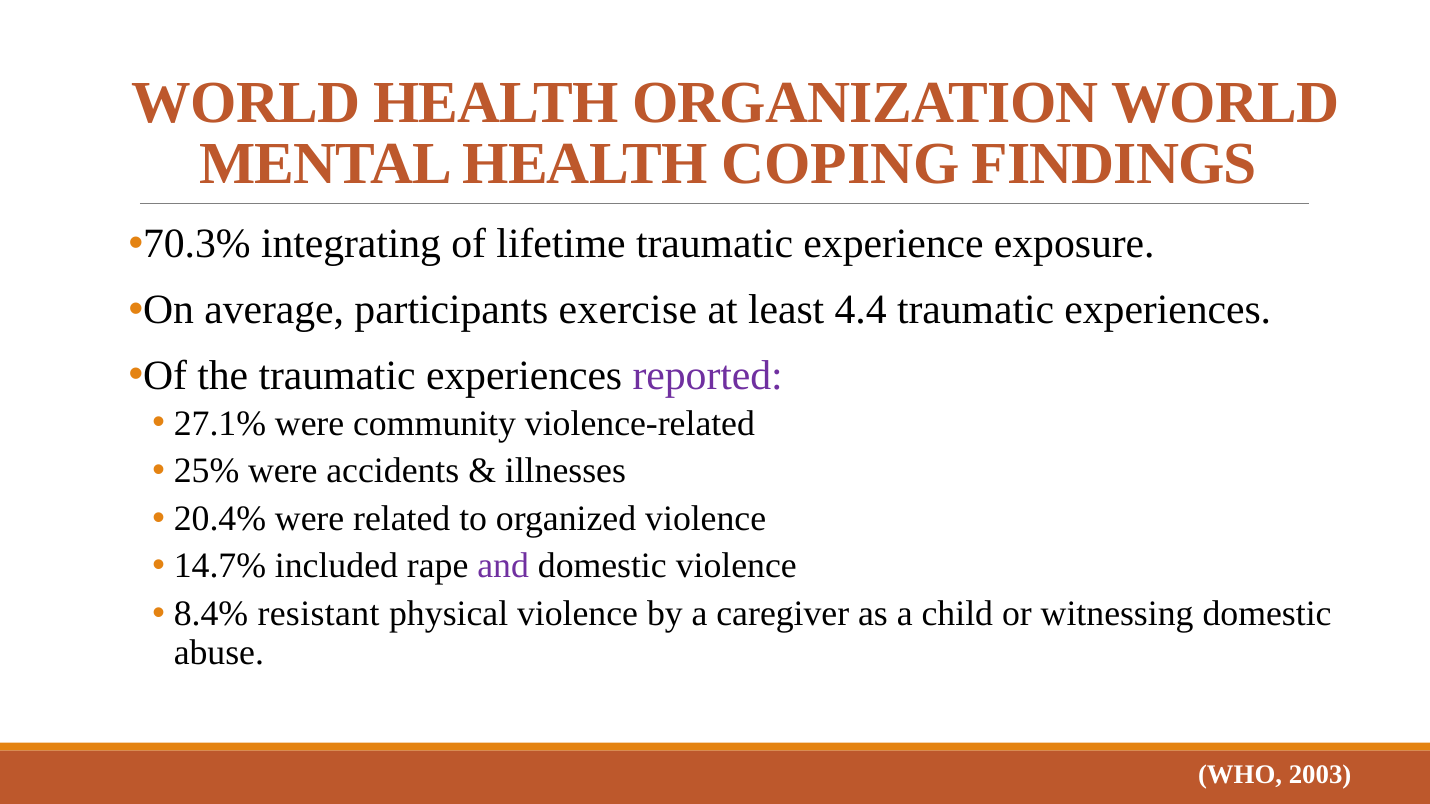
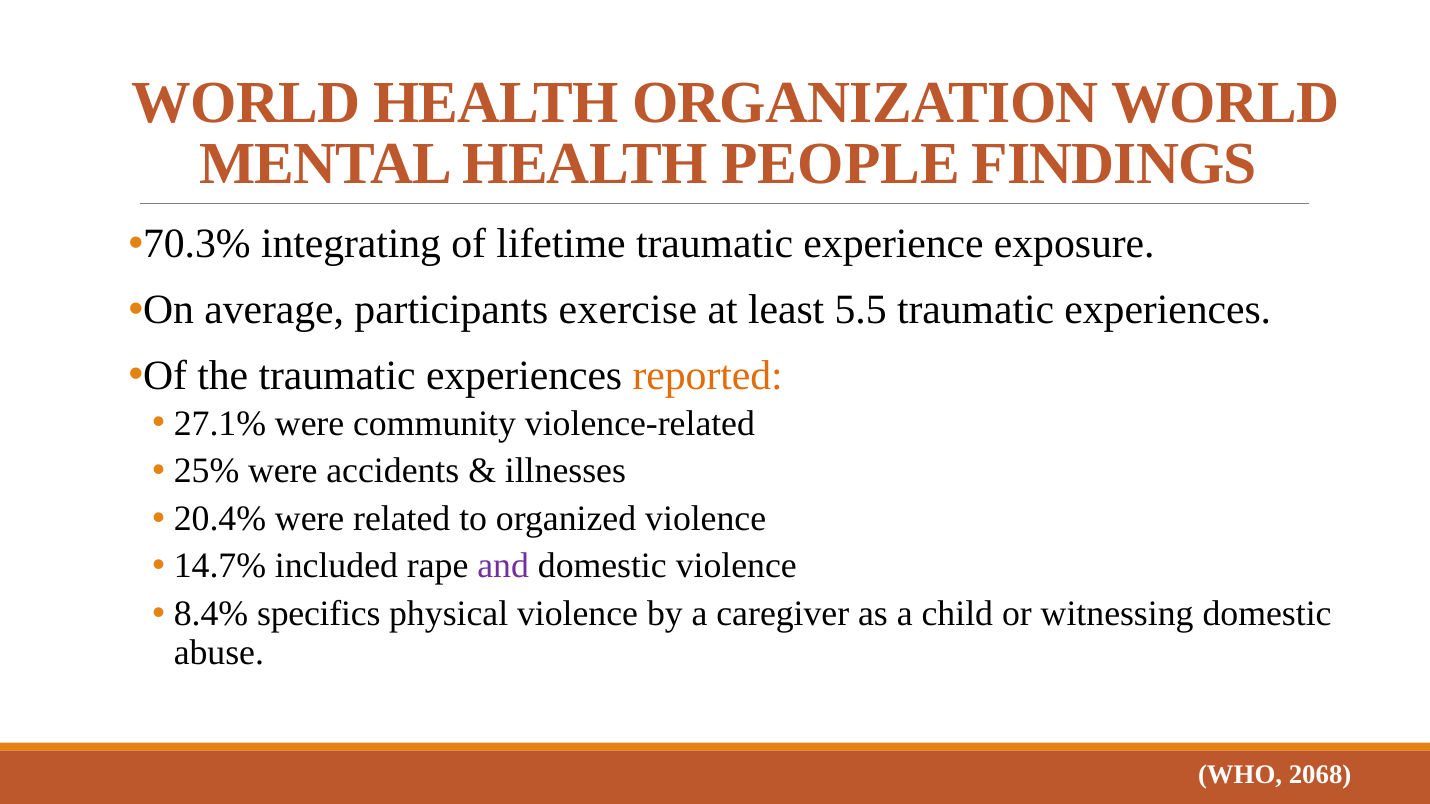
COPING: COPING -> PEOPLE
4.4: 4.4 -> 5.5
reported colour: purple -> orange
resistant: resistant -> specifics
2003: 2003 -> 2068
